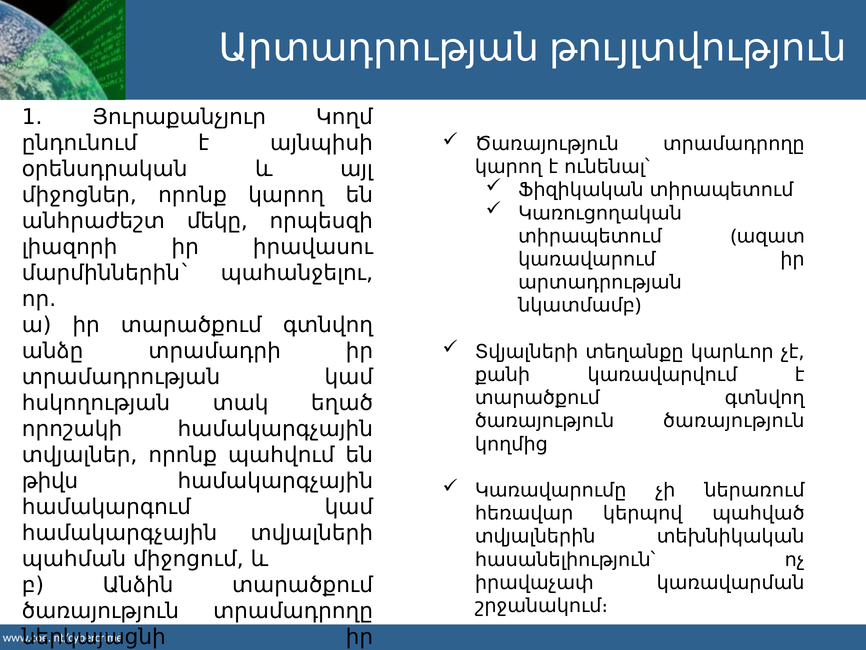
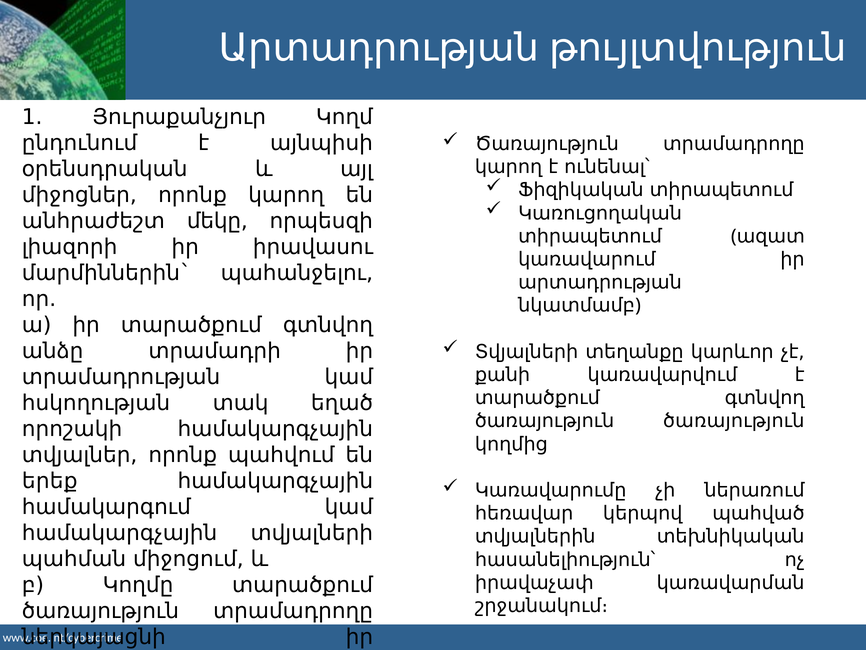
թիվս: թիվս -> երեք
Անձին: Անձին -> Կողմը
